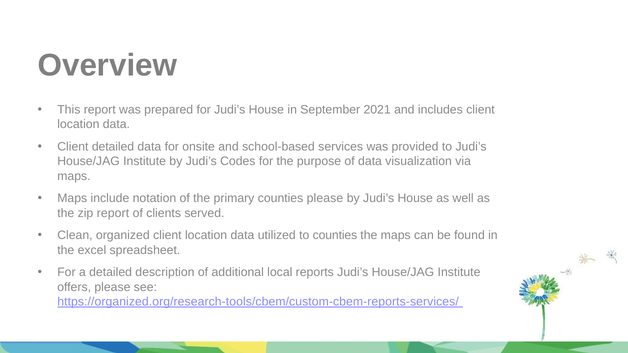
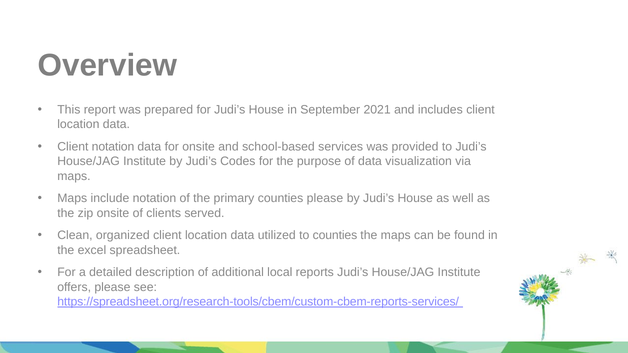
Client detailed: detailed -> notation
zip report: report -> onsite
https://organized.org/research-tools/cbem/custom-cbem-reports-services/: https://organized.org/research-tools/cbem/custom-cbem-reports-services/ -> https://spreadsheet.org/research-tools/cbem/custom-cbem-reports-services/
